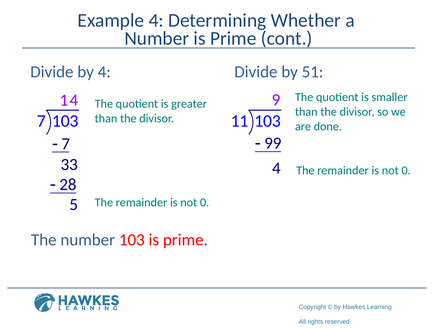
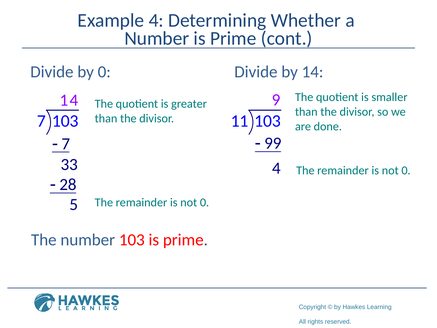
by 4: 4 -> 0
51: 51 -> 14
